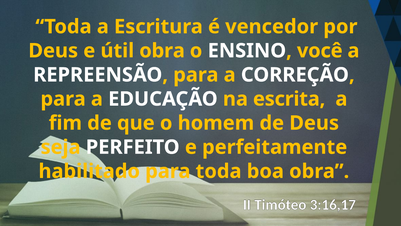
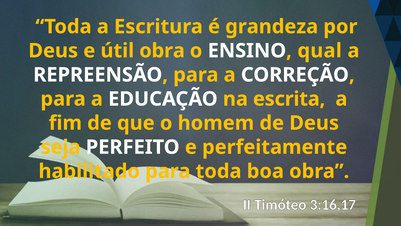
vencedor: vencedor -> grandeza
você: você -> qual
